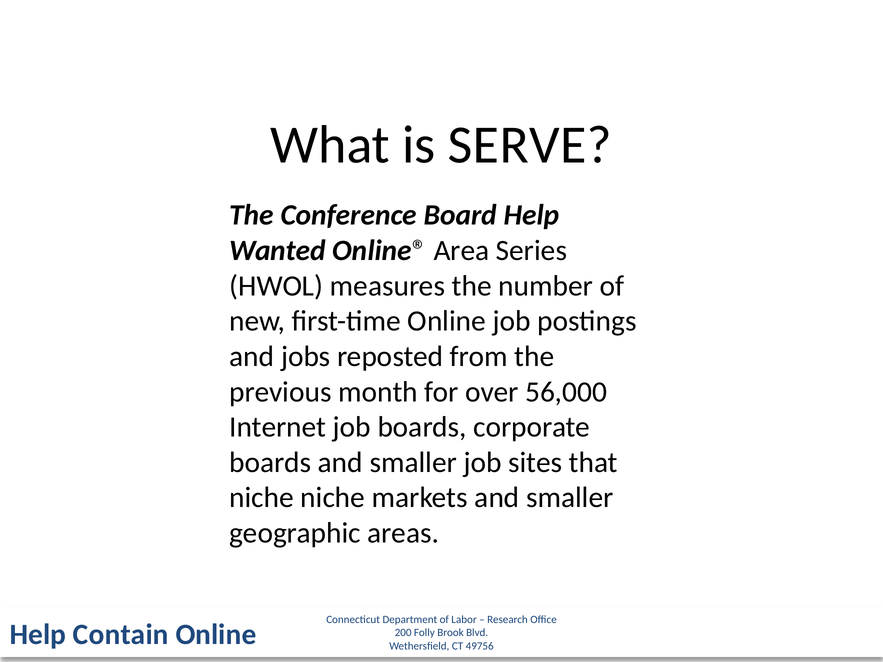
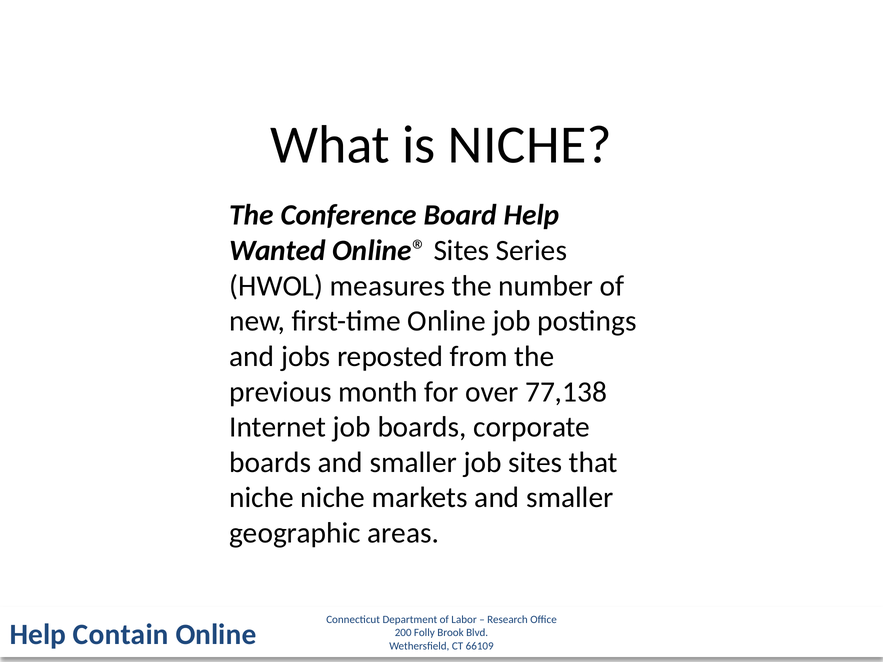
is SERVE: SERVE -> NICHE
Online® Area: Area -> Sites
56,000: 56,000 -> 77,138
49756: 49756 -> 66109
